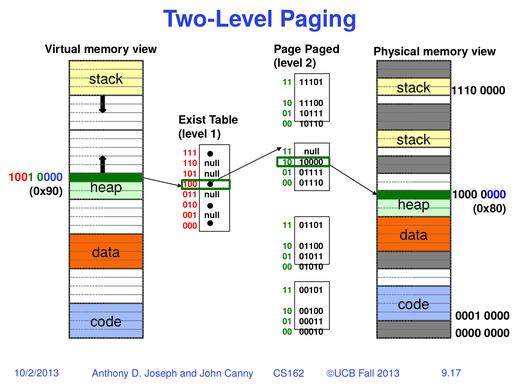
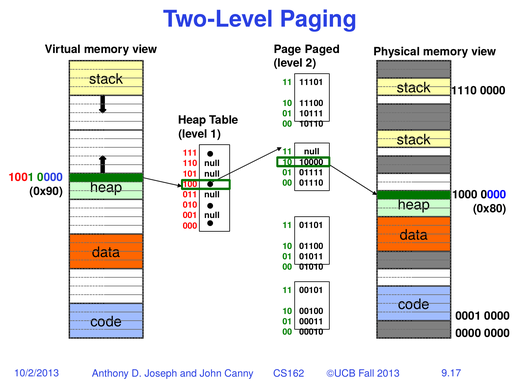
Exist at (192, 120): Exist -> Heap
